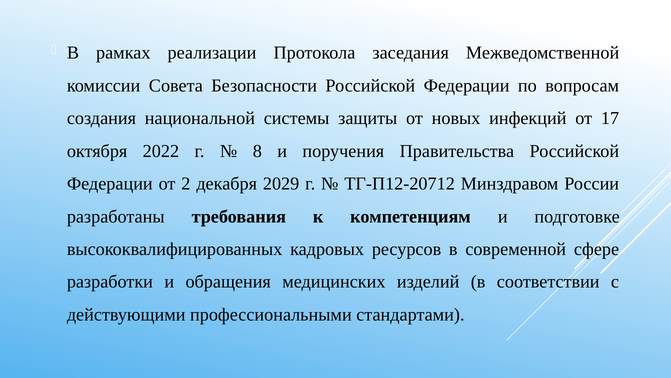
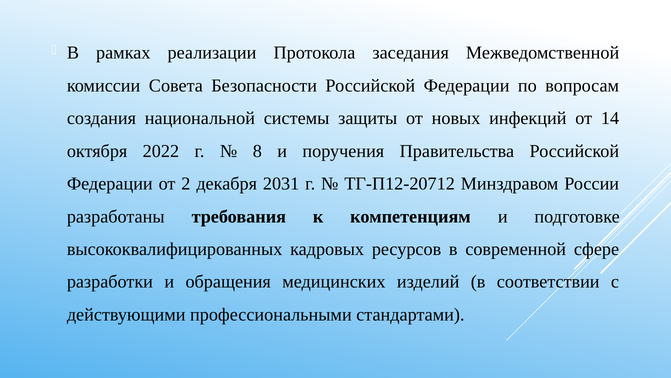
17: 17 -> 14
2029: 2029 -> 2031
